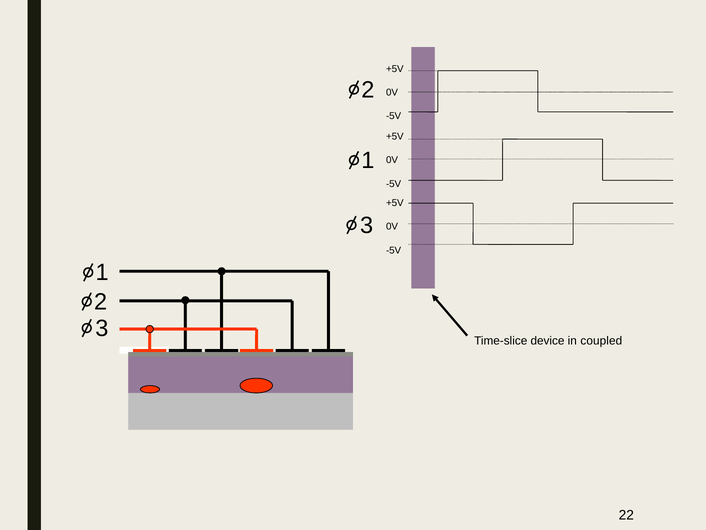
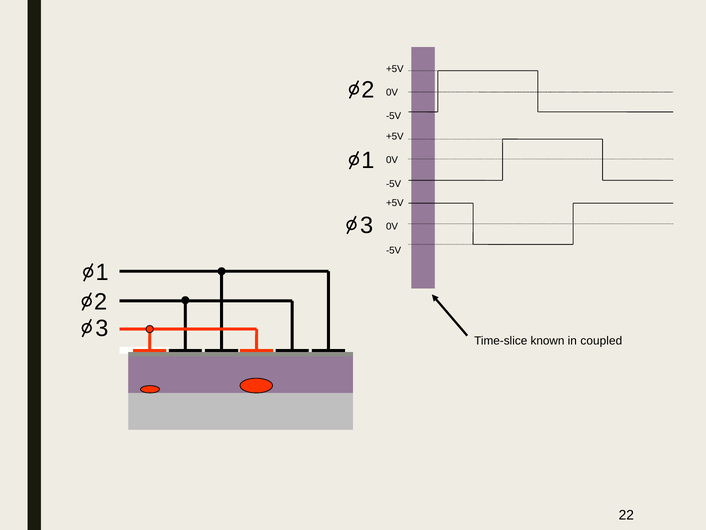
device: device -> known
